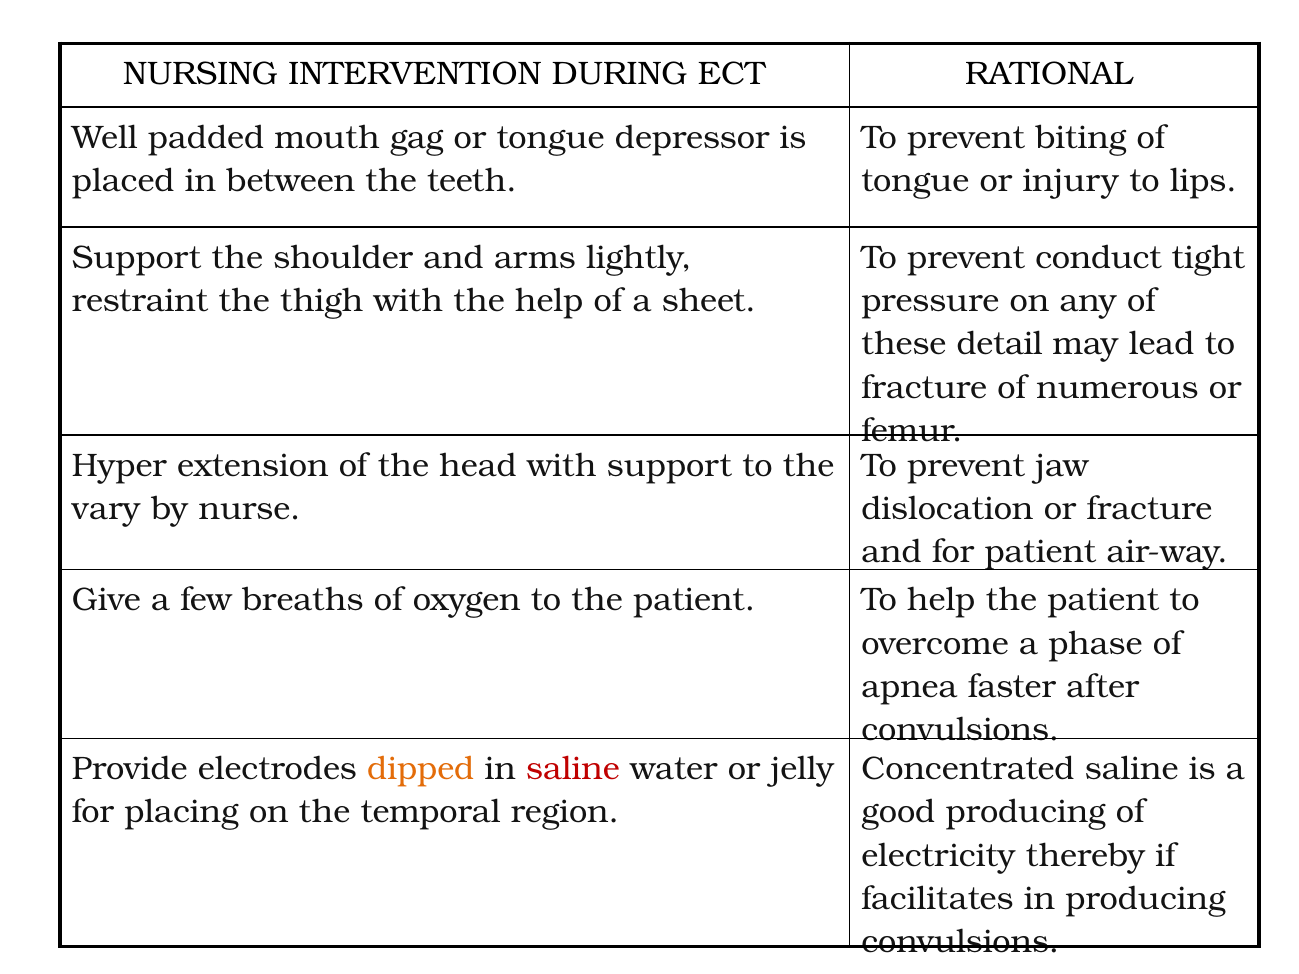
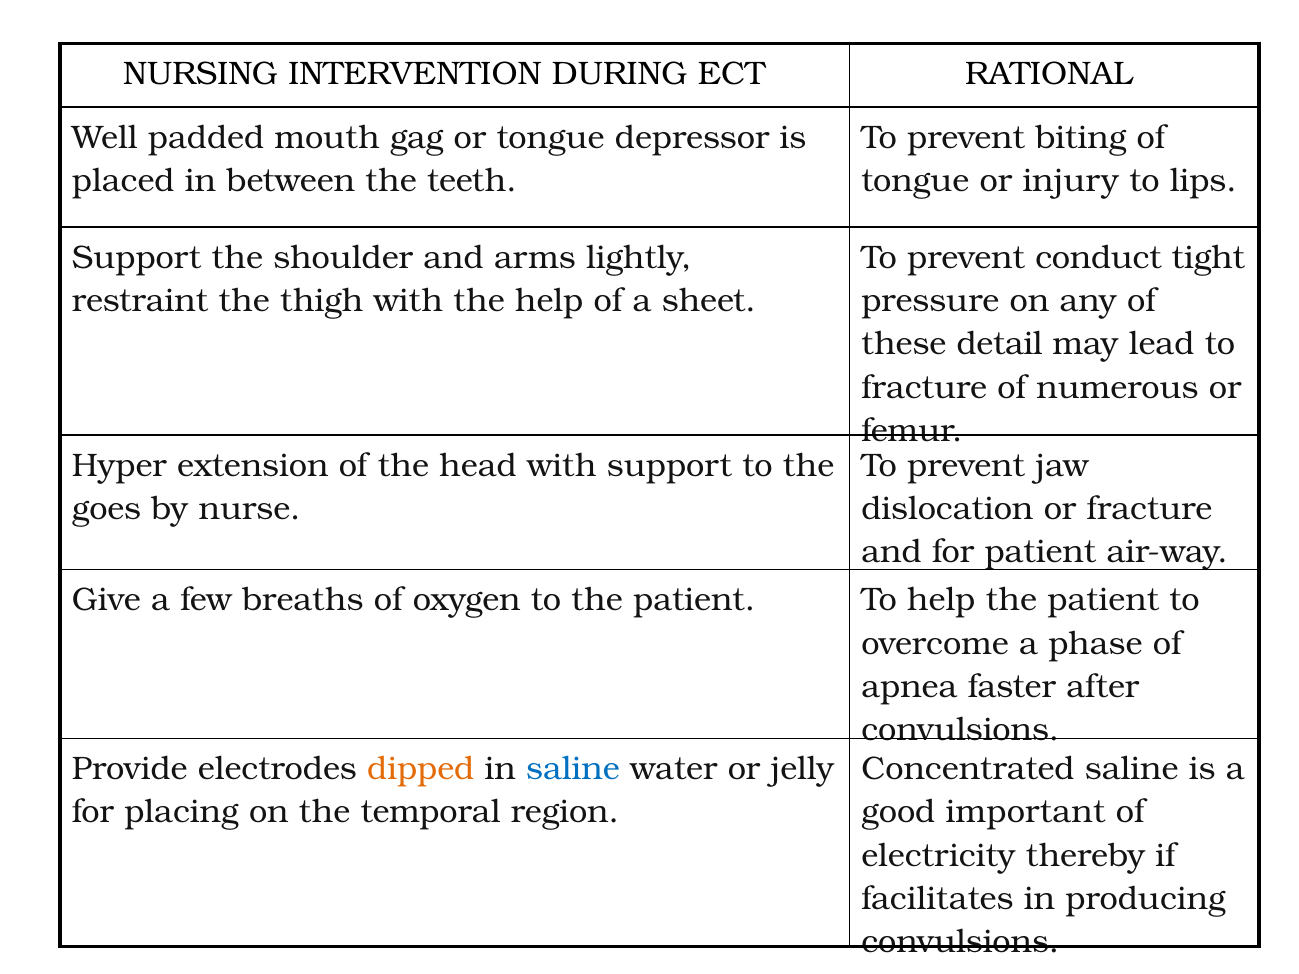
vary: vary -> goes
saline at (573, 769) colour: red -> blue
good producing: producing -> important
